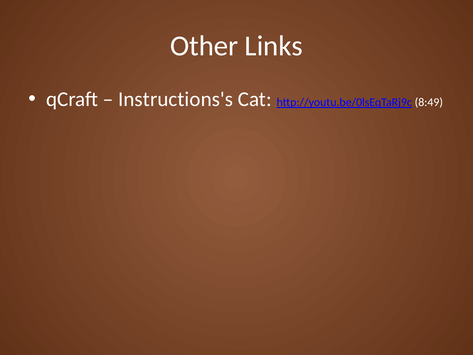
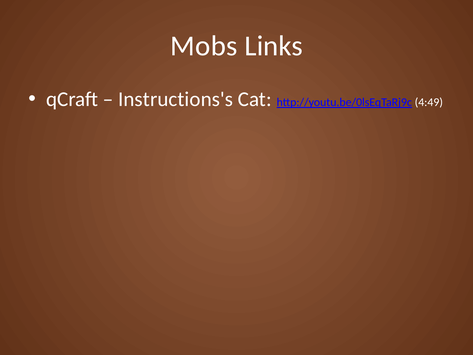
Other: Other -> Mobs
8:49: 8:49 -> 4:49
